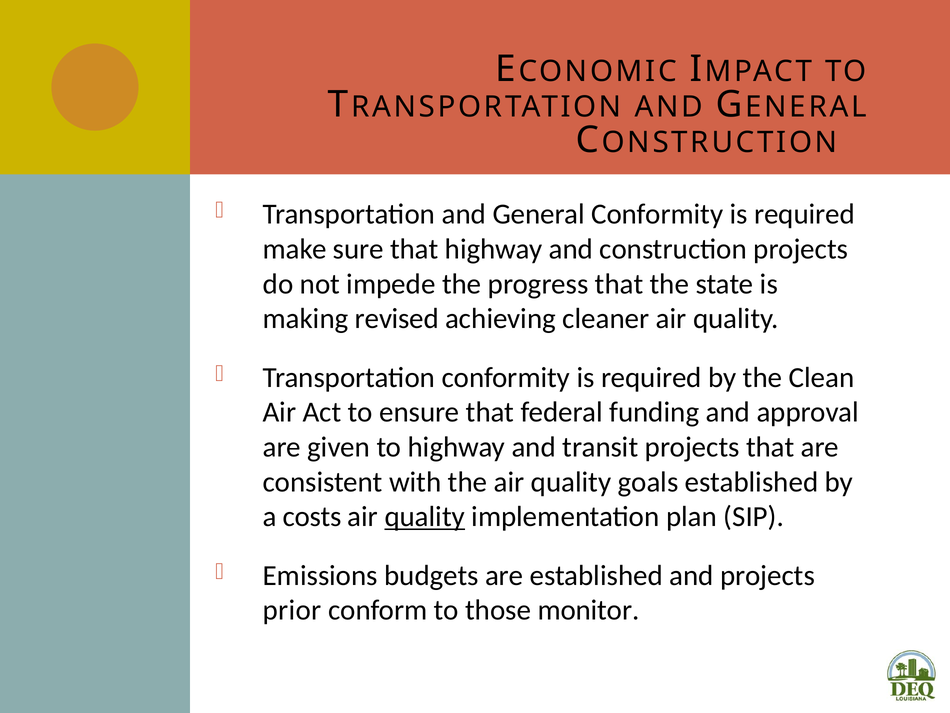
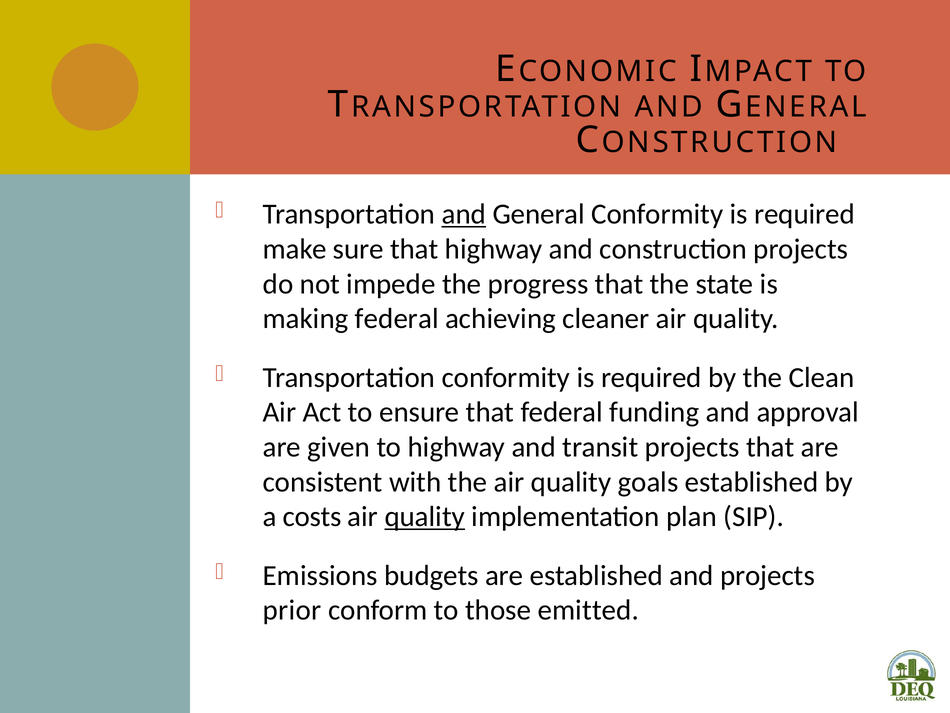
and at (464, 214) underline: none -> present
making revised: revised -> federal
monitor: monitor -> emitted
